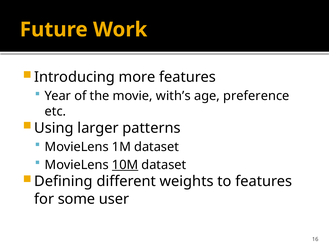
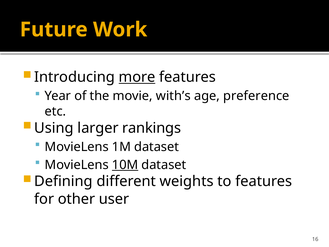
more underline: none -> present
patterns: patterns -> rankings
some: some -> other
